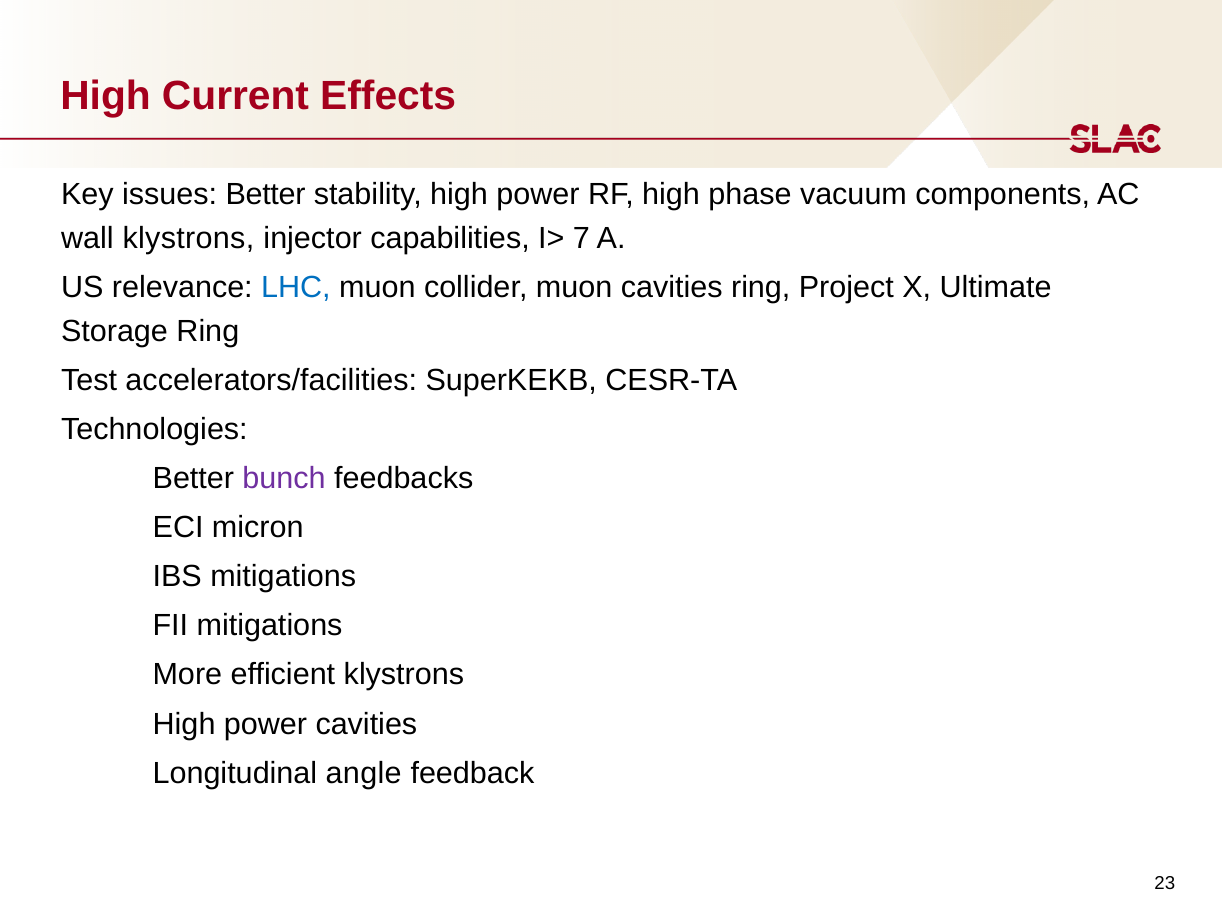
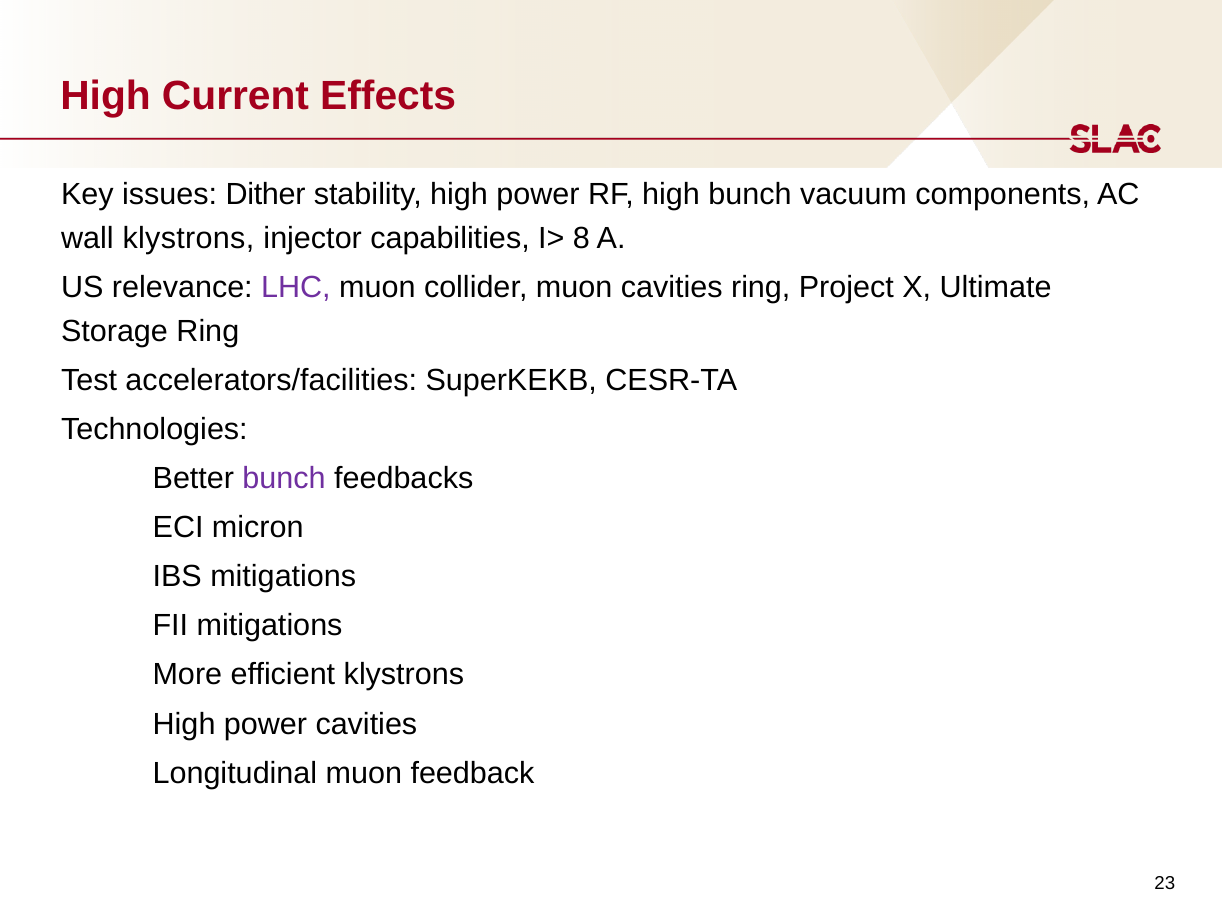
issues Better: Better -> Dither
high phase: phase -> bunch
7: 7 -> 8
LHC colour: blue -> purple
Longitudinal angle: angle -> muon
